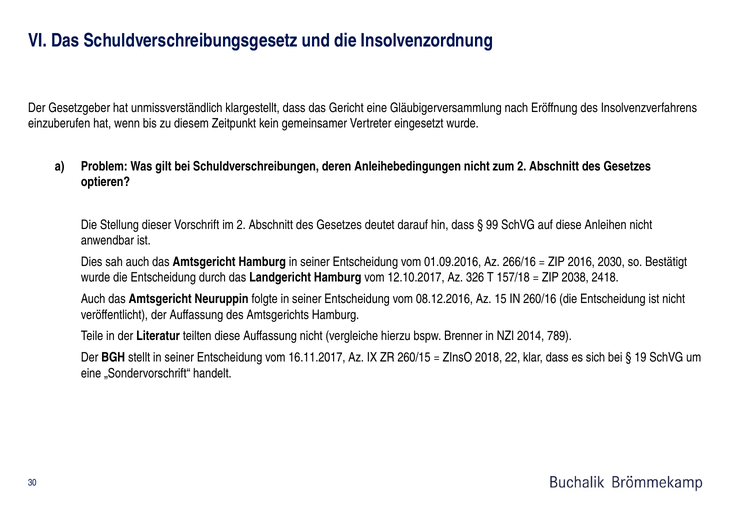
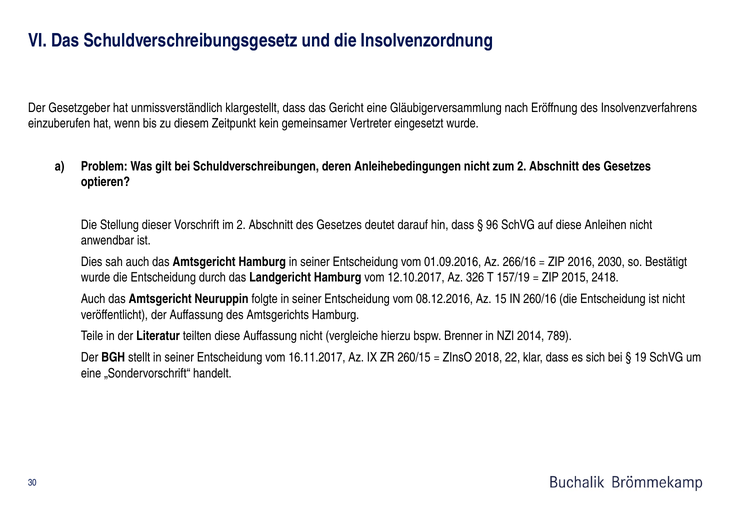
99: 99 -> 96
157/18: 157/18 -> 157/19
2038: 2038 -> 2015
